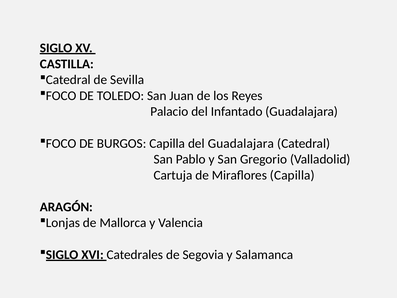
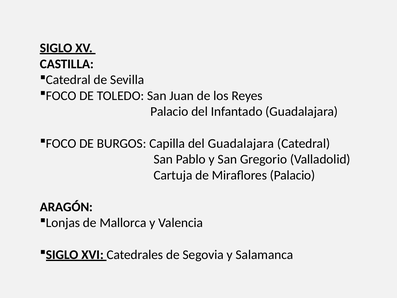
Miraflores Capilla: Capilla -> Palacio
